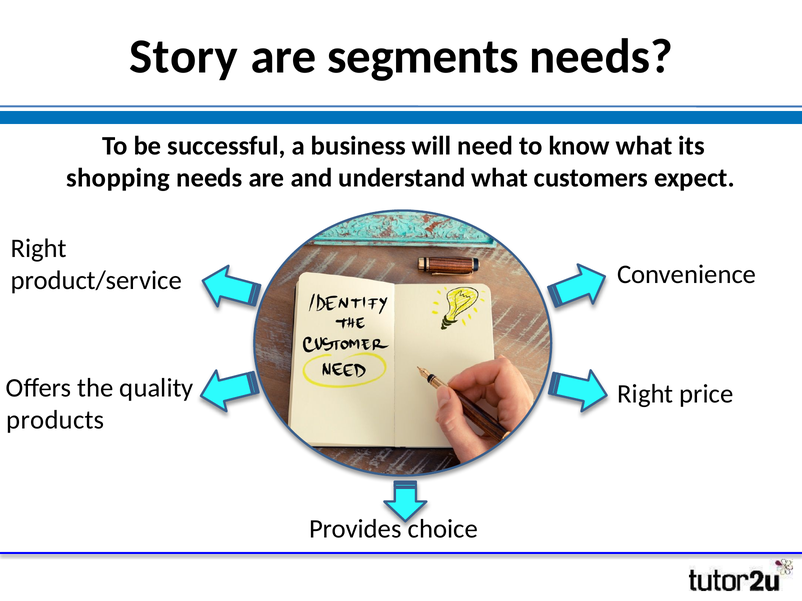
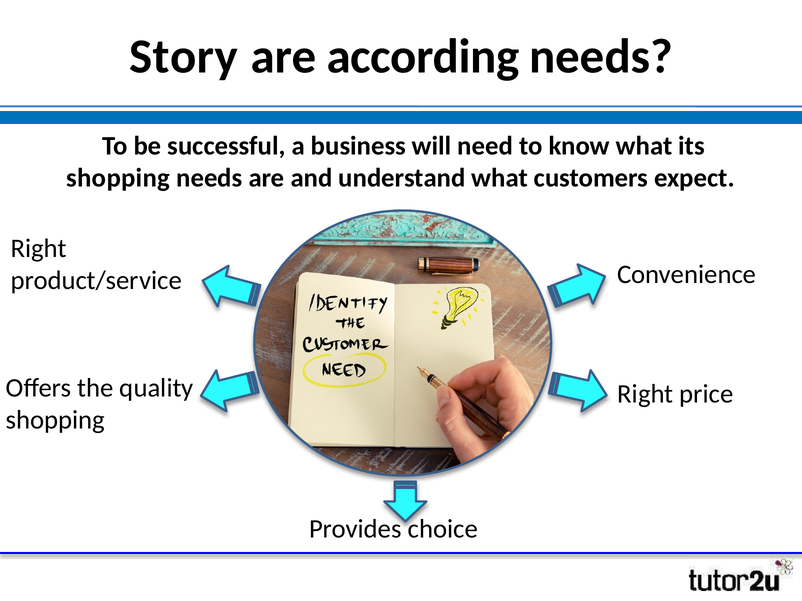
segments: segments -> according
products at (55, 420): products -> shopping
